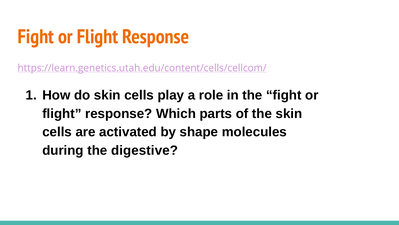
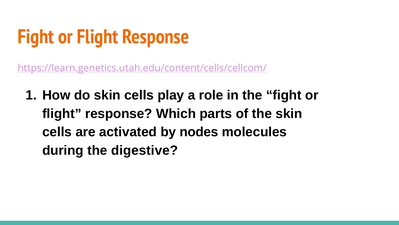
shape: shape -> nodes
